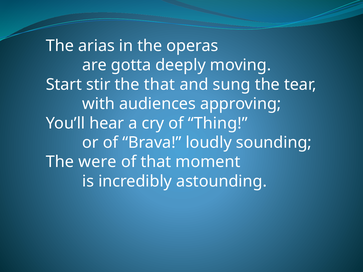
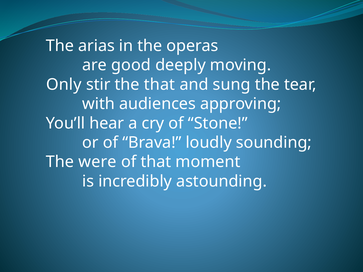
gotta: gotta -> good
Start: Start -> Only
Thing: Thing -> Stone
